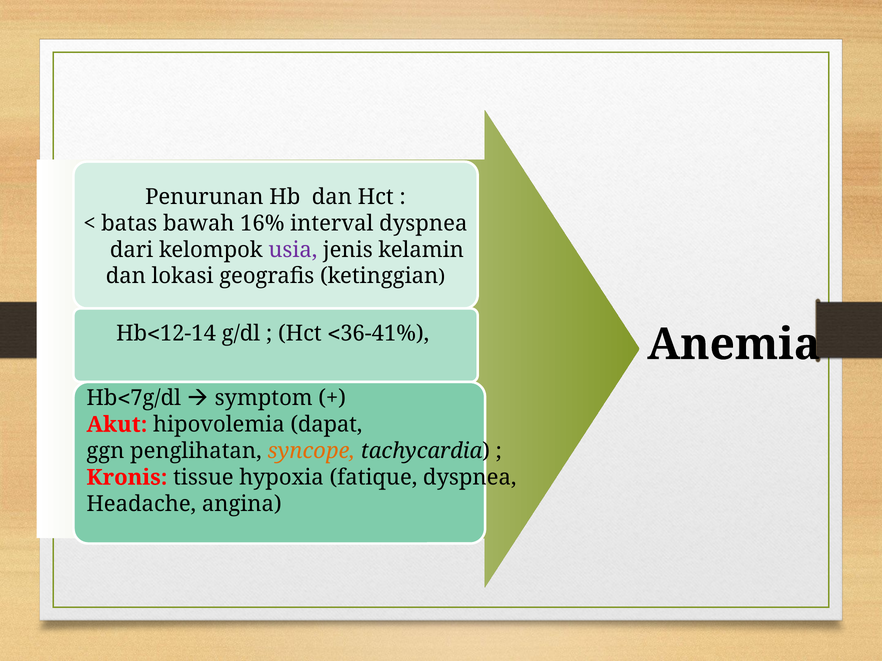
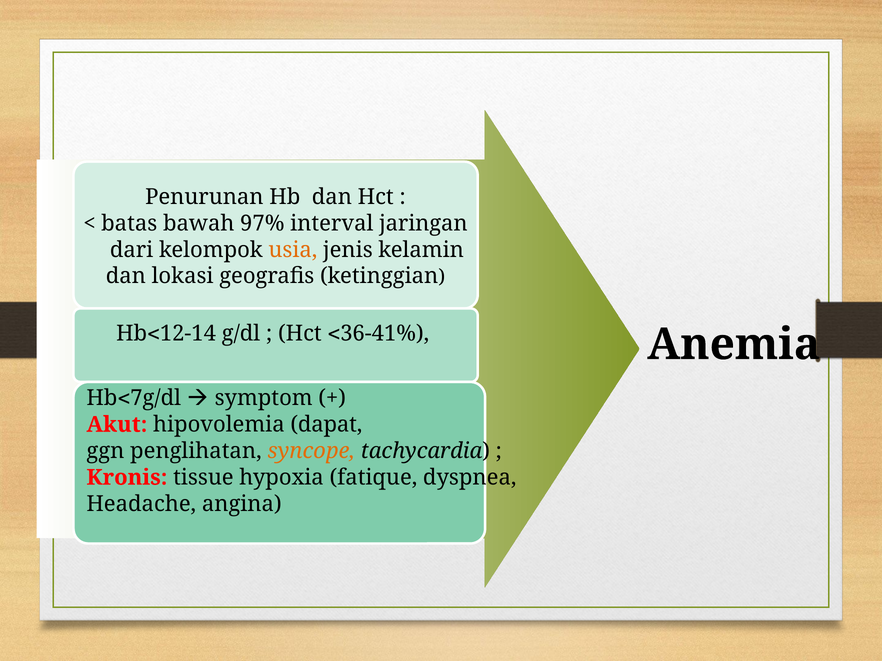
16%: 16% -> 97%
interval dyspnea: dyspnea -> jaringan
usia colour: purple -> orange
